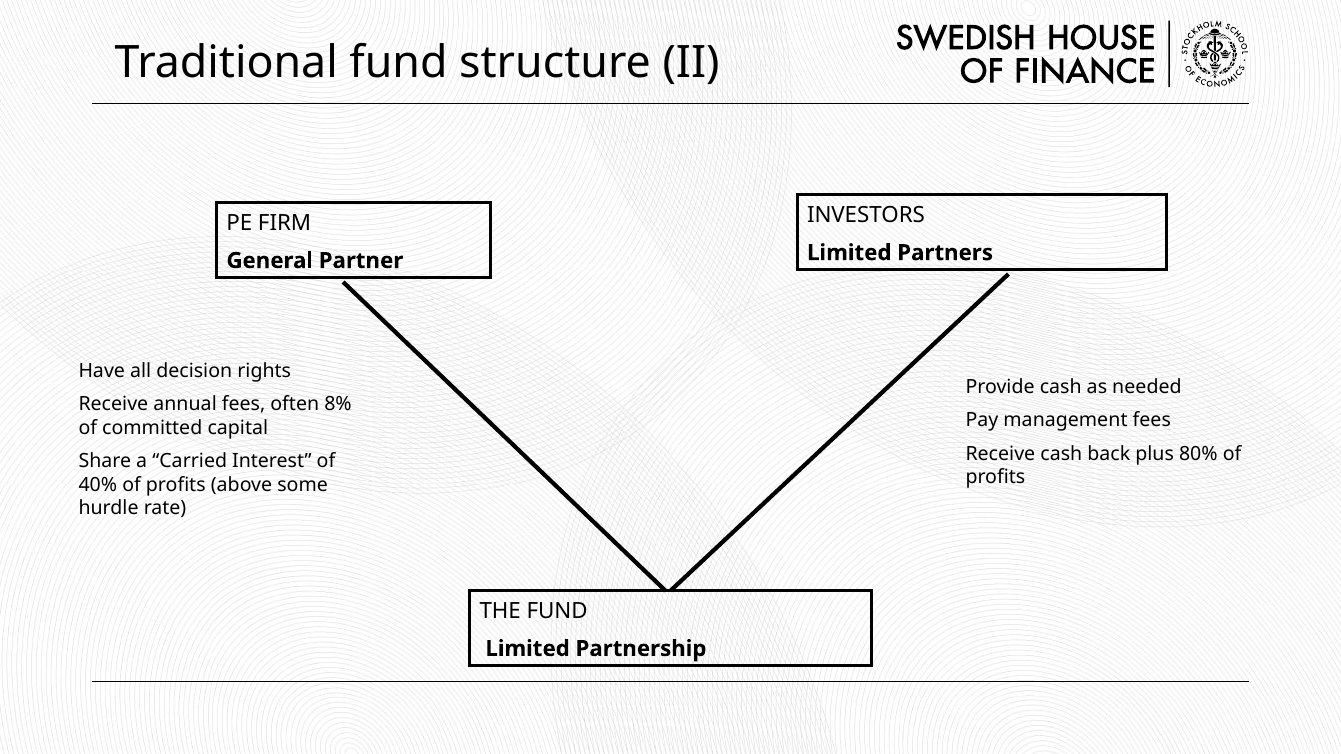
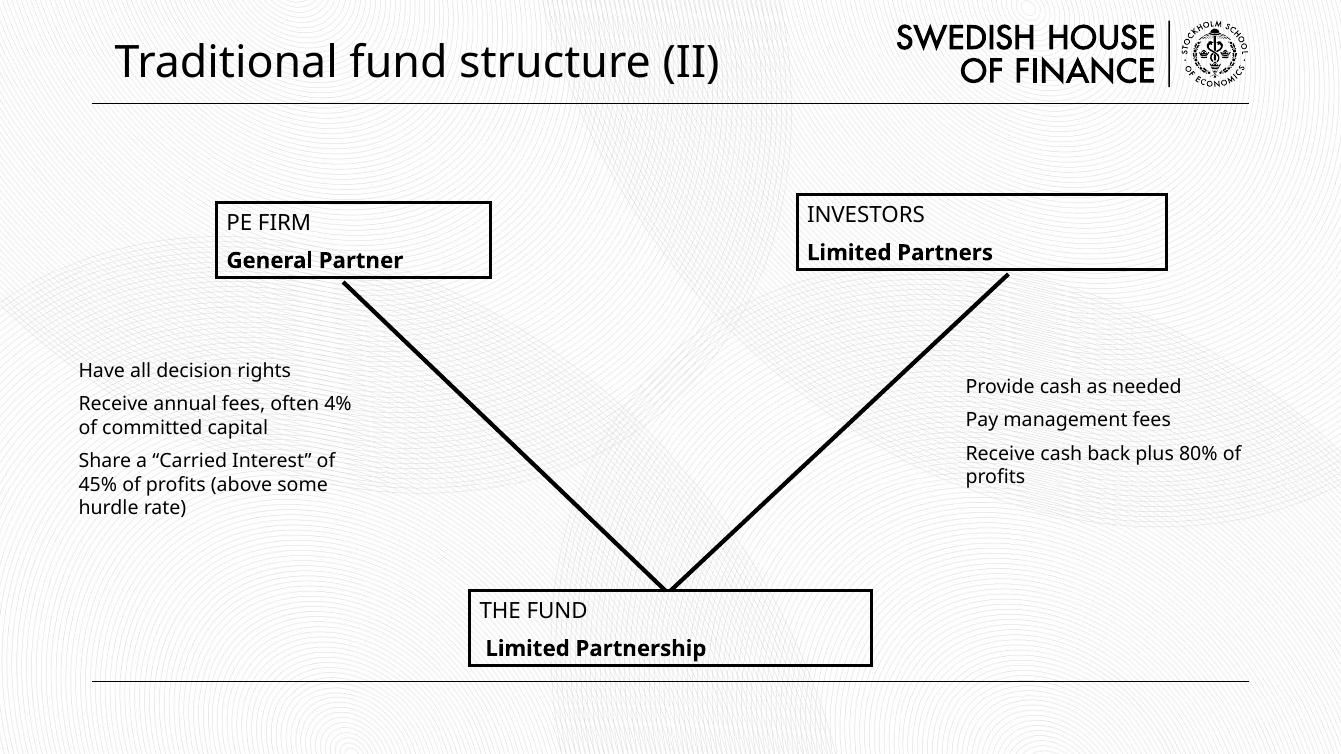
8%: 8% -> 4%
40%: 40% -> 45%
